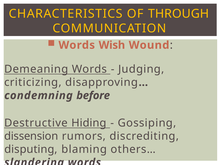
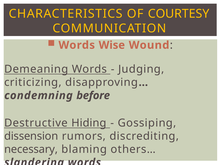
THROUGH: THROUGH -> COURTESY
Wish: Wish -> Wise
disputing: disputing -> necessary
